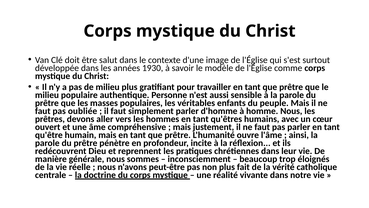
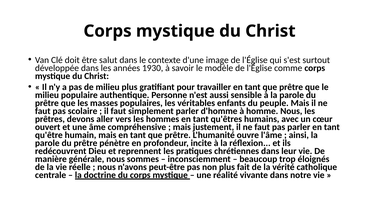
oubliée: oubliée -> scolaire
